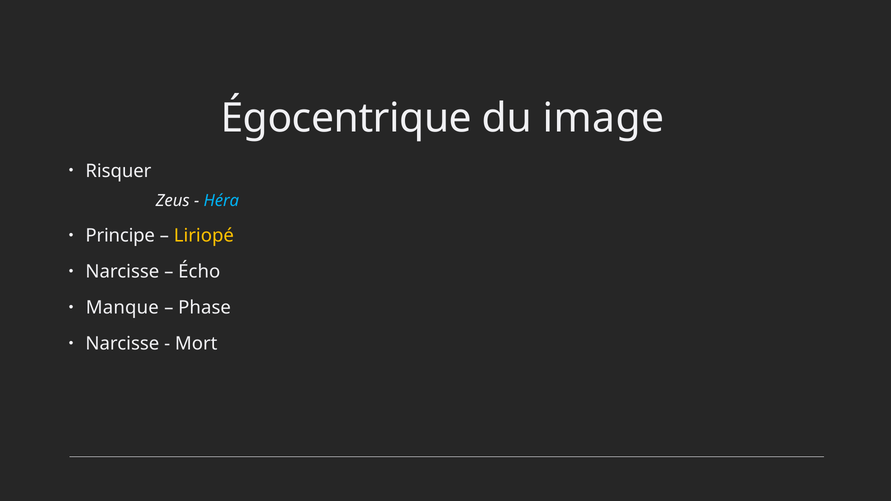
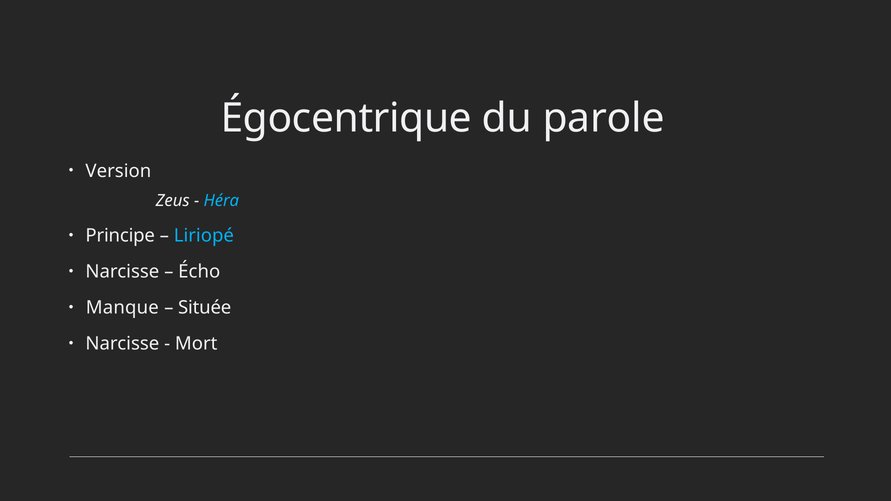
image: image -> parole
Risquer: Risquer -> Version
Liriopé colour: yellow -> light blue
Phase: Phase -> Située
